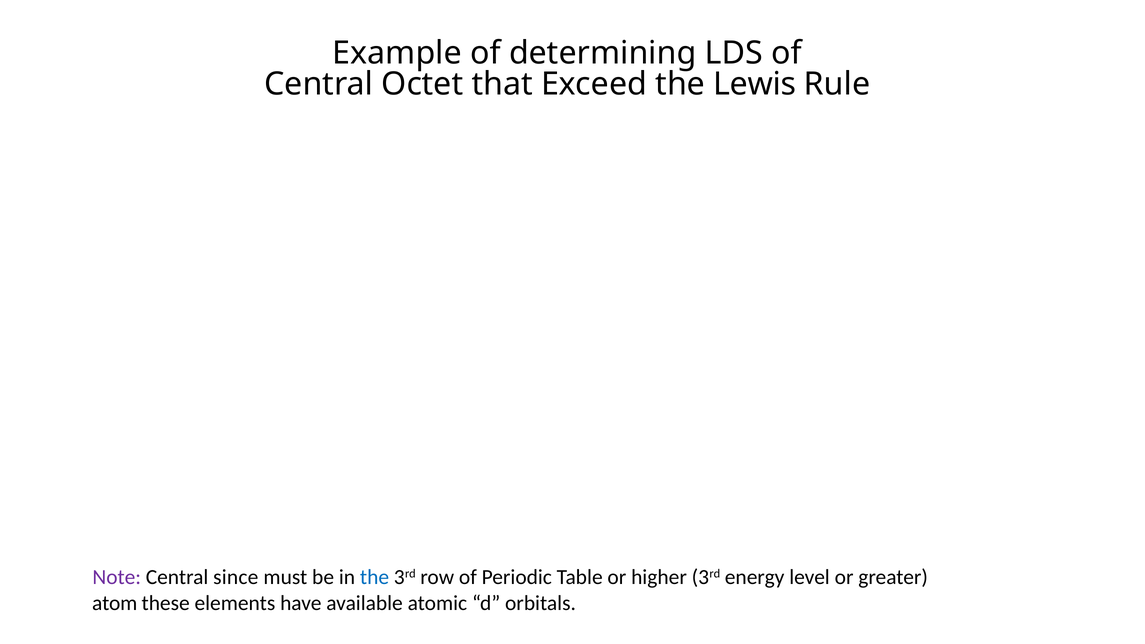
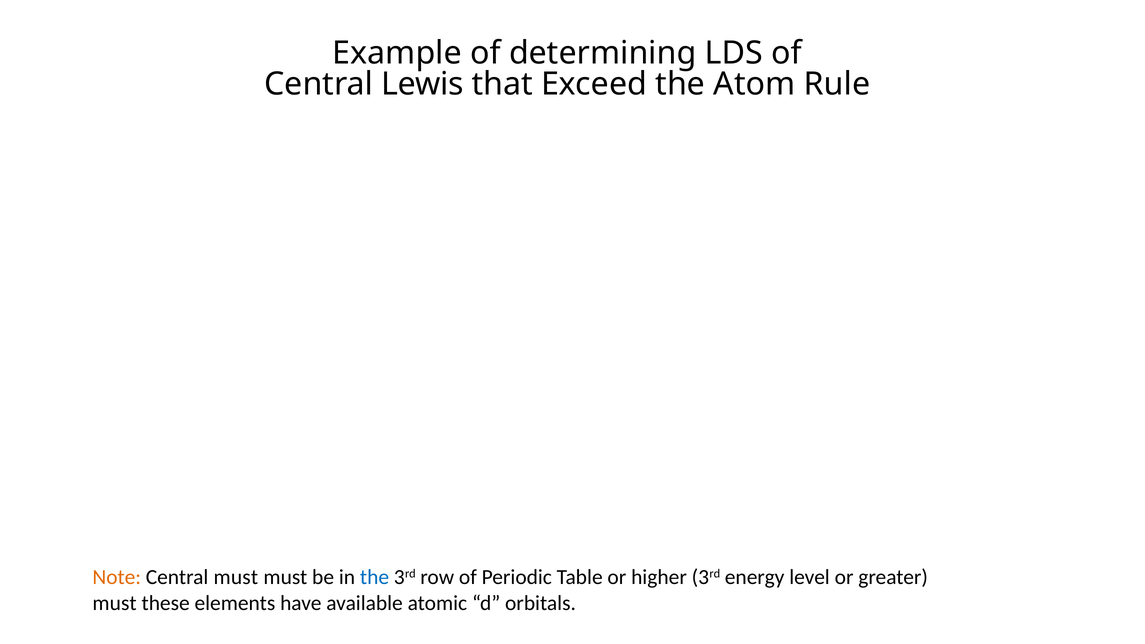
Octet: Octet -> Lewis
Lewis: Lewis -> Atom
Note colour: purple -> orange
Central since: since -> must
atom at (115, 603): atom -> must
